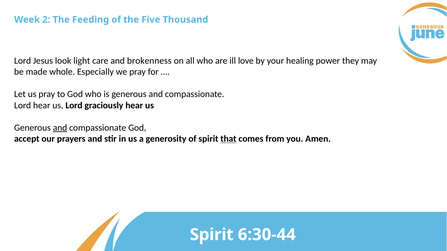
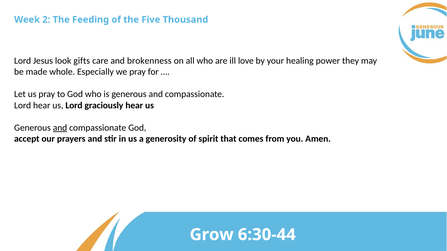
light: light -> gifts
that underline: present -> none
Spirit at (212, 235): Spirit -> Grow
